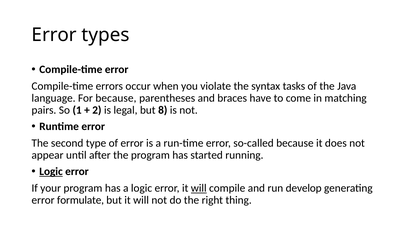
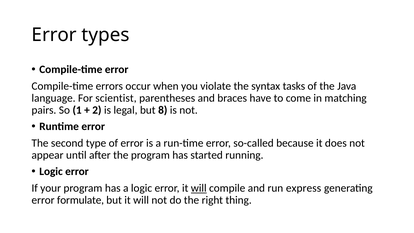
For because: because -> scientist
Logic at (51, 171) underline: present -> none
develop: develop -> express
